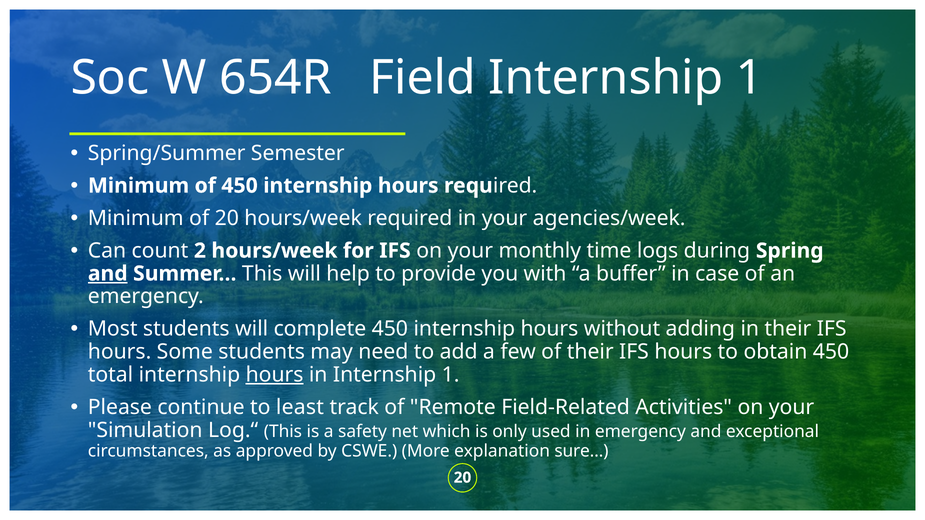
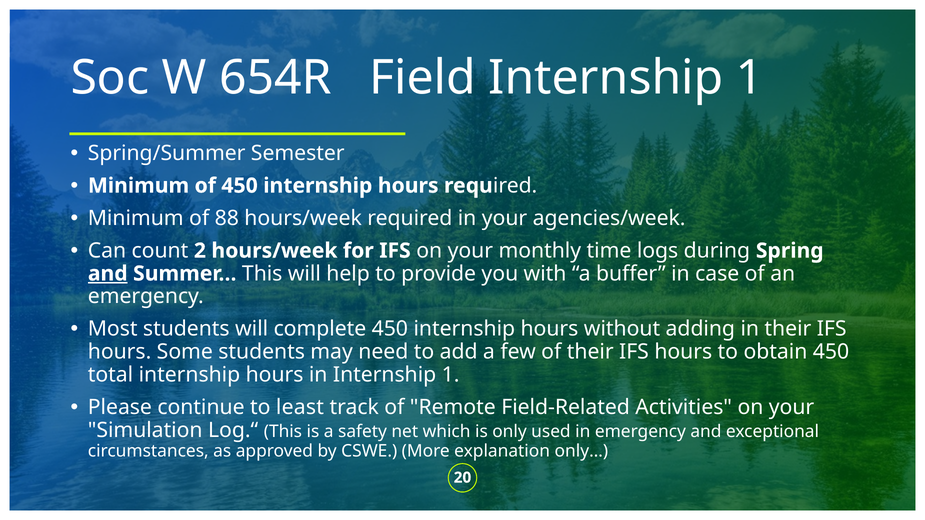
of 20: 20 -> 88
hours at (275, 375) underline: present -> none
sure…: sure… -> only…
